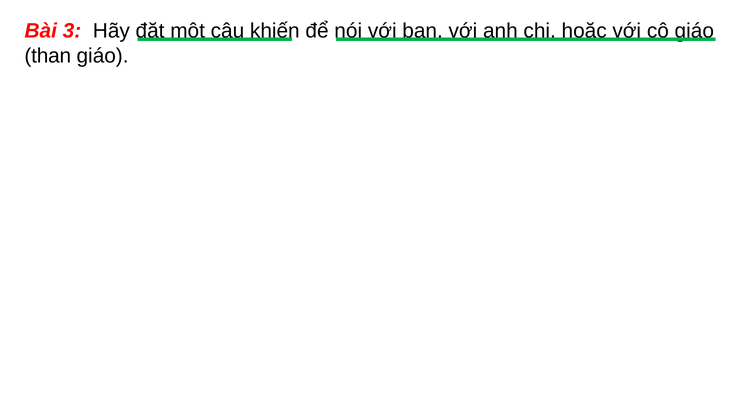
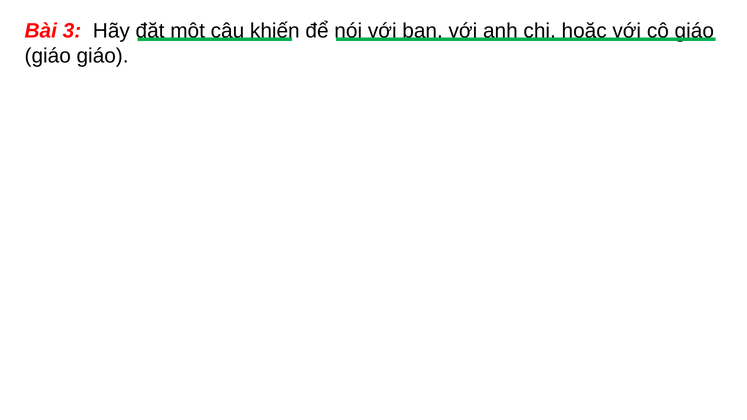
than at (48, 56): than -> giáo
